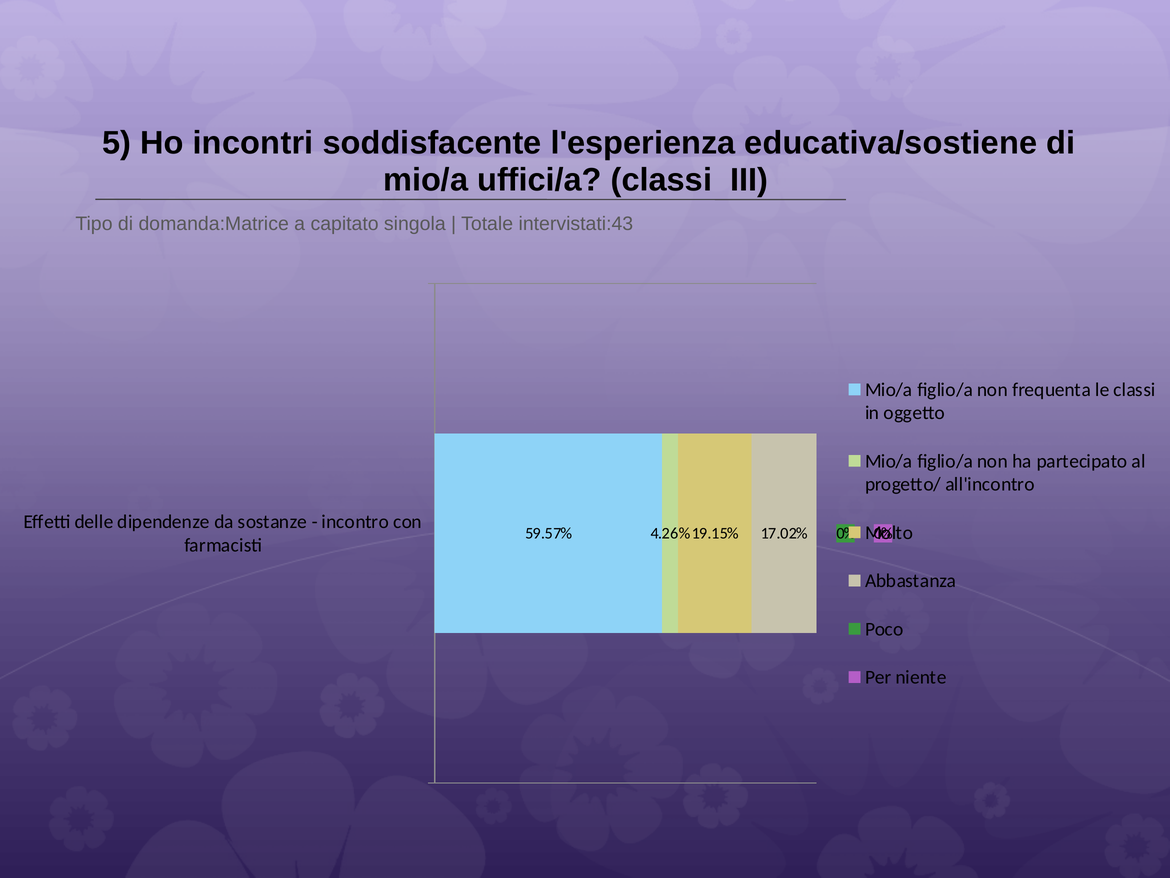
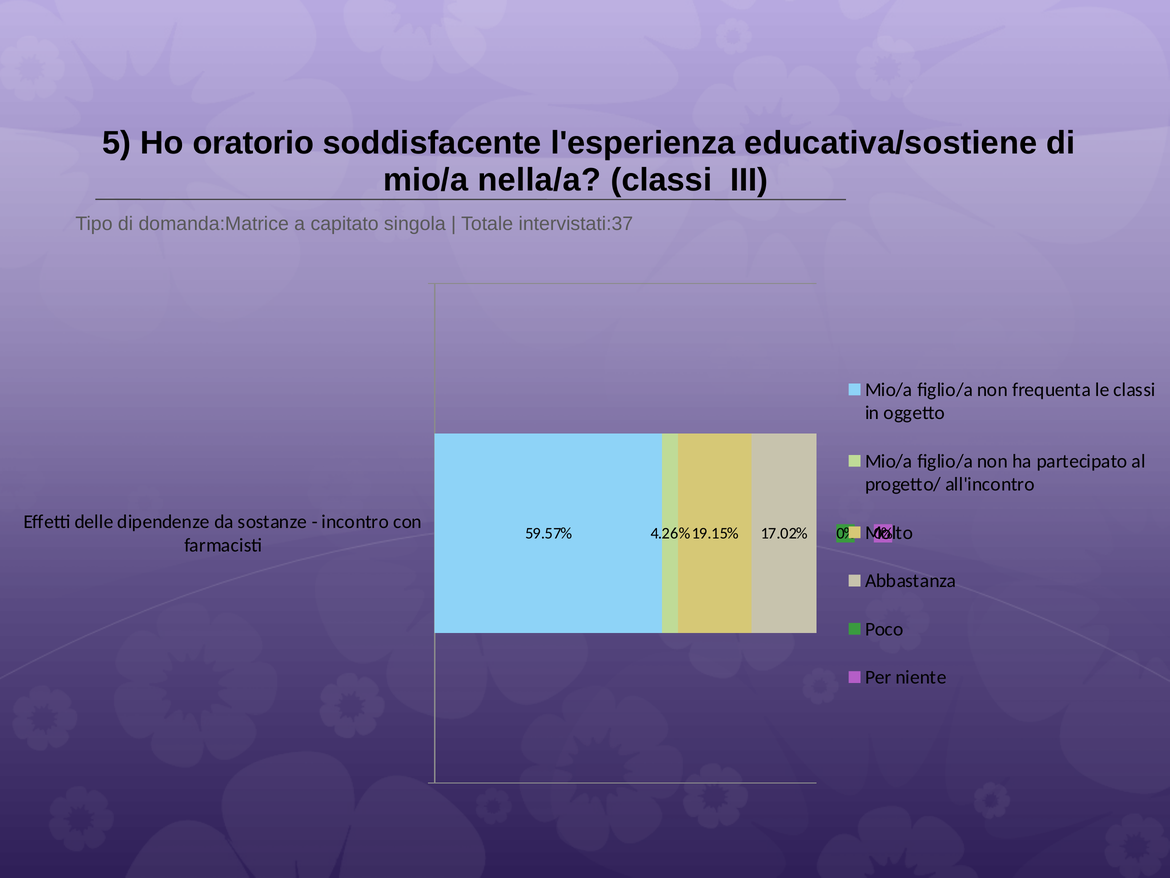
incontri: incontri -> oratorio
uffici/a: uffici/a -> nella/a
intervistati:43: intervistati:43 -> intervistati:37
